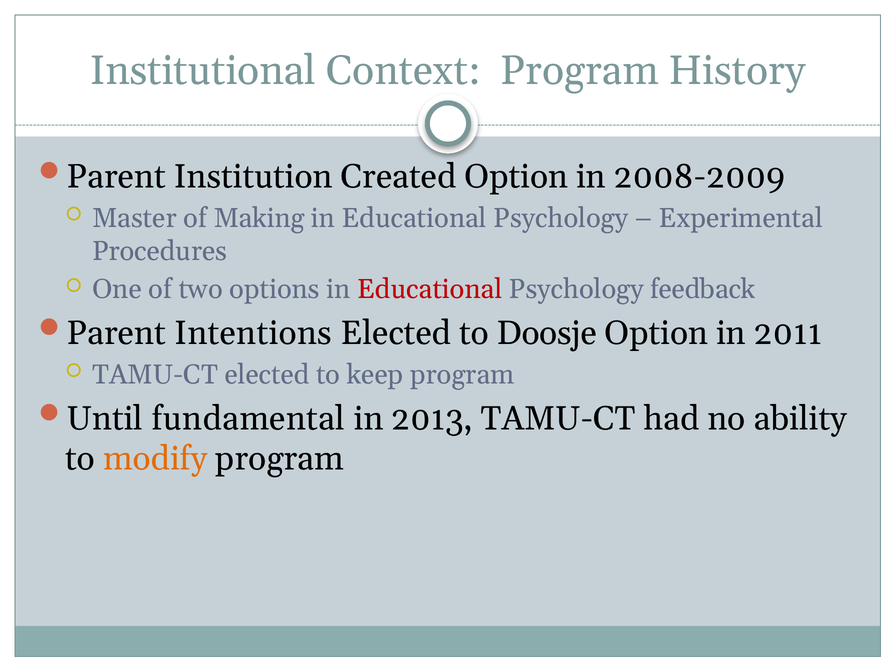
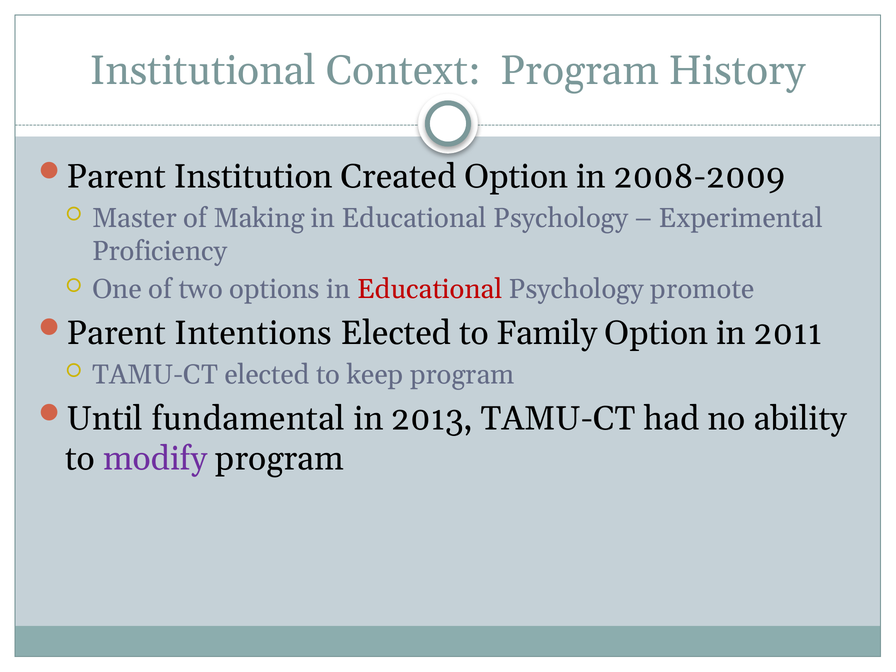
Procedures: Procedures -> Proficiency
feedback: feedback -> promote
Doosje: Doosje -> Family
modify colour: orange -> purple
